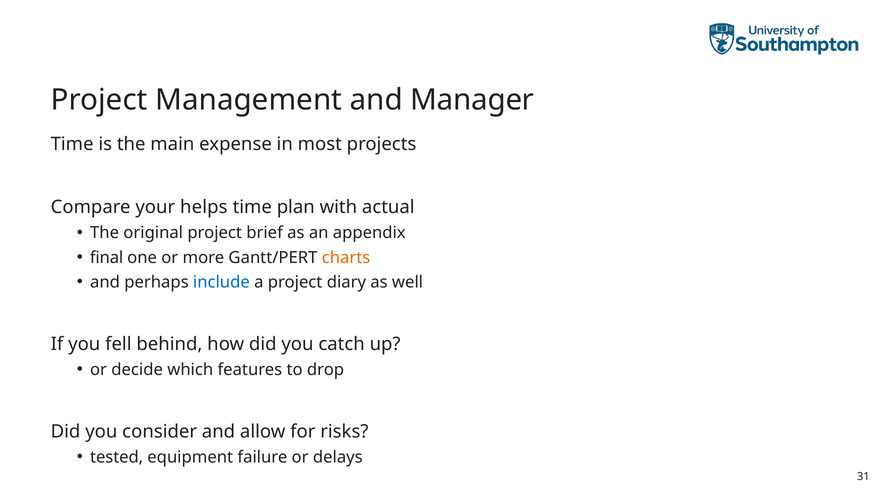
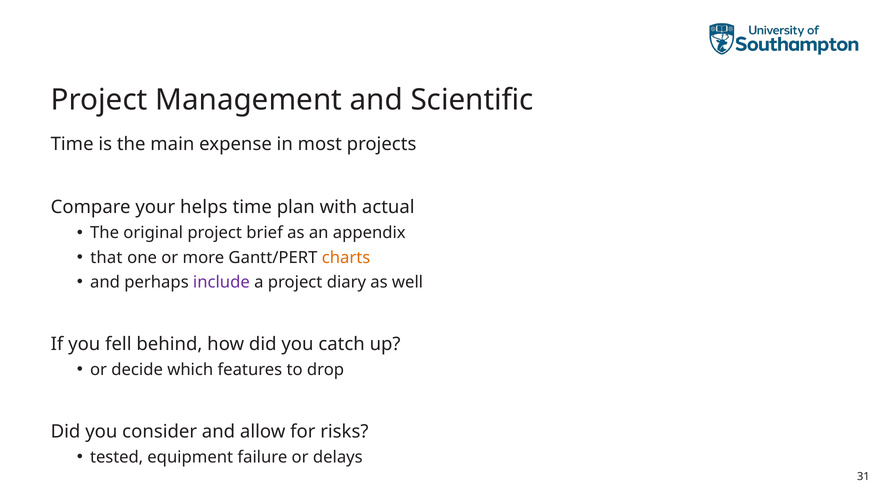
Manager: Manager -> Scientific
final: final -> that
include colour: blue -> purple
